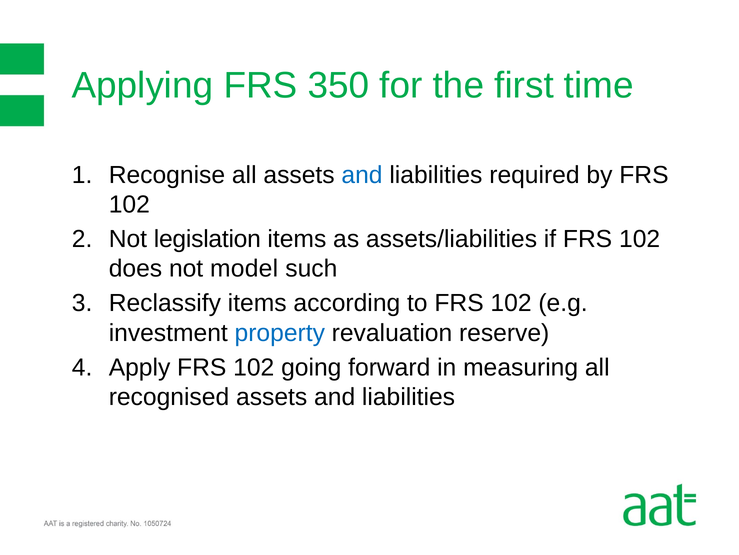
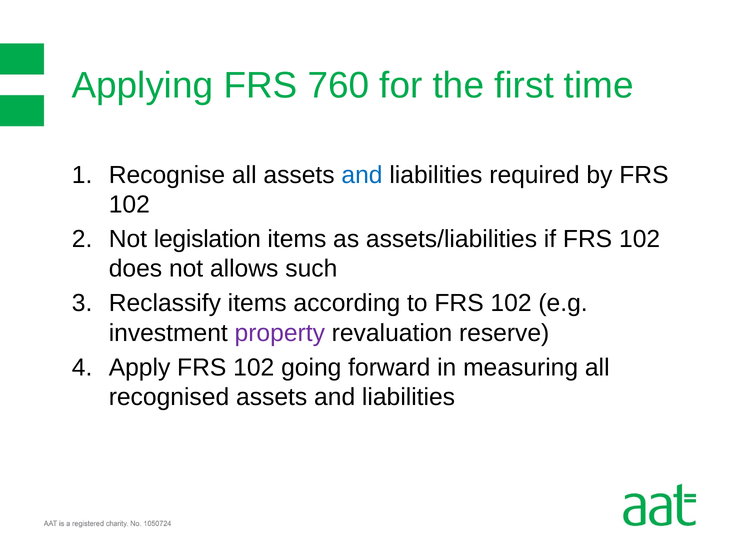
350: 350 -> 760
model: model -> allows
property colour: blue -> purple
